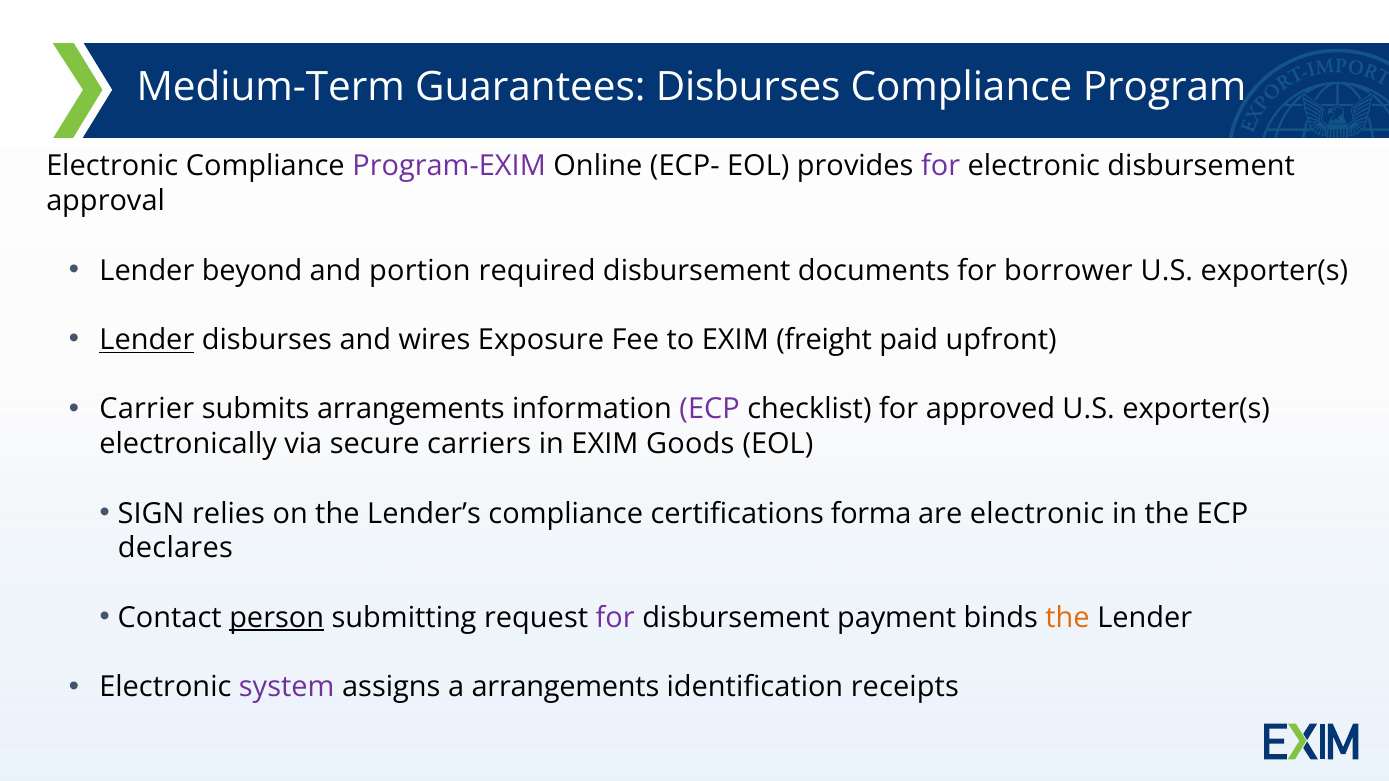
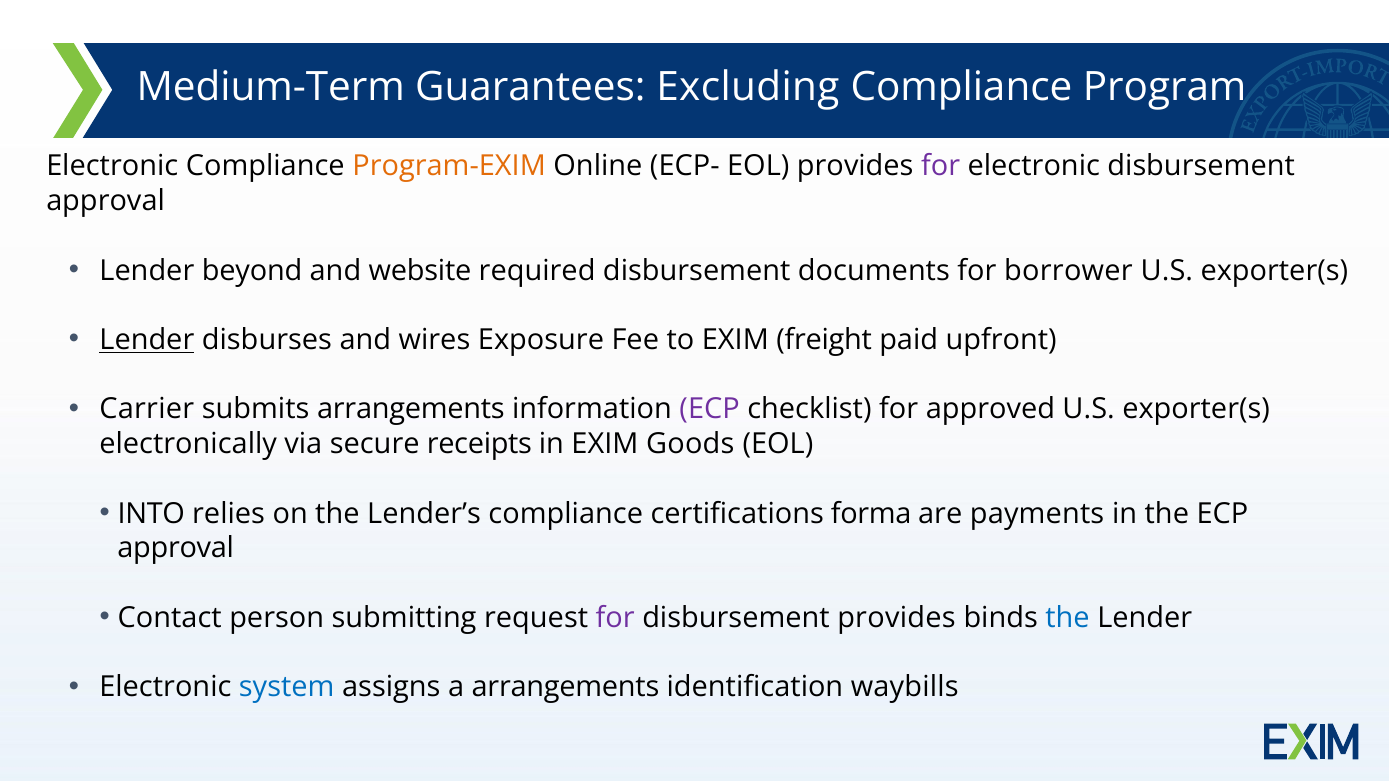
Guarantees Disburses: Disburses -> Excluding
Program-EXIM colour: purple -> orange
portion: portion -> website
carriers: carriers -> receipts
SIGN: SIGN -> INTO
are electronic: electronic -> payments
declares at (175, 549): declares -> approval
person underline: present -> none
disbursement payment: payment -> provides
the at (1068, 618) colour: orange -> blue
system colour: purple -> blue
receipts: receipts -> waybills
